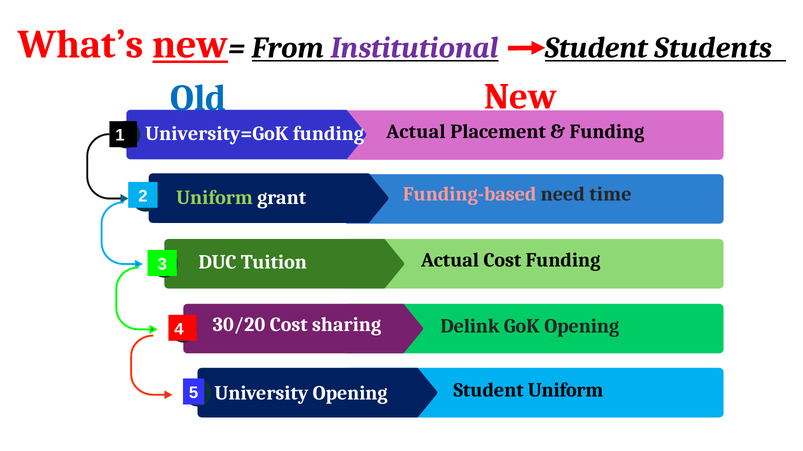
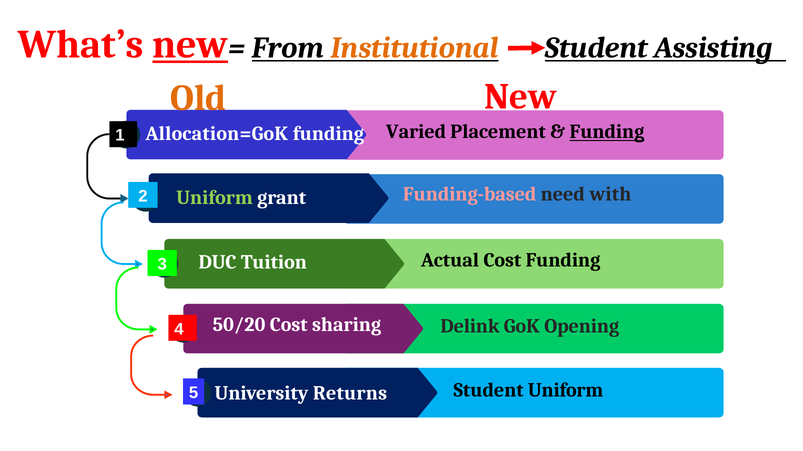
Institutional colour: purple -> orange
Students: Students -> Assisting
Old colour: blue -> orange
University=GoK: University=GoK -> Allocation=GoK
funding Actual: Actual -> Varied
Funding at (607, 132) underline: none -> present
time: time -> with
30/20: 30/20 -> 50/20
University Opening: Opening -> Returns
